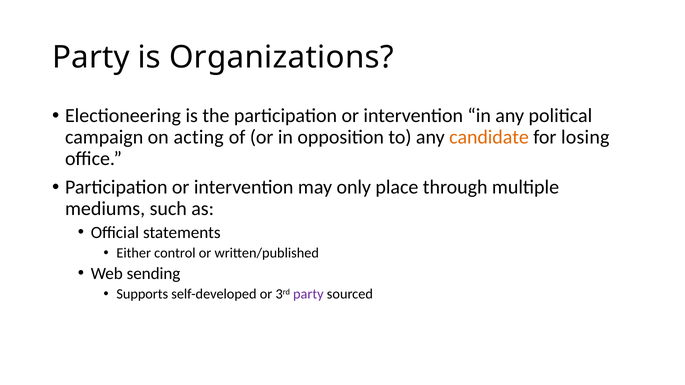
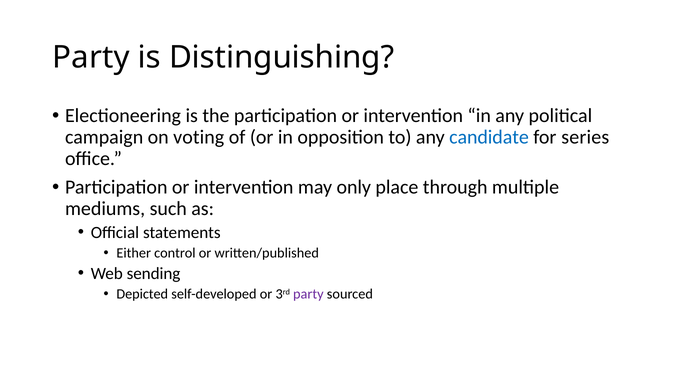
Organizations: Organizations -> Distinguishing
acting: acting -> voting
candidate colour: orange -> blue
losing: losing -> series
Supports: Supports -> Depicted
